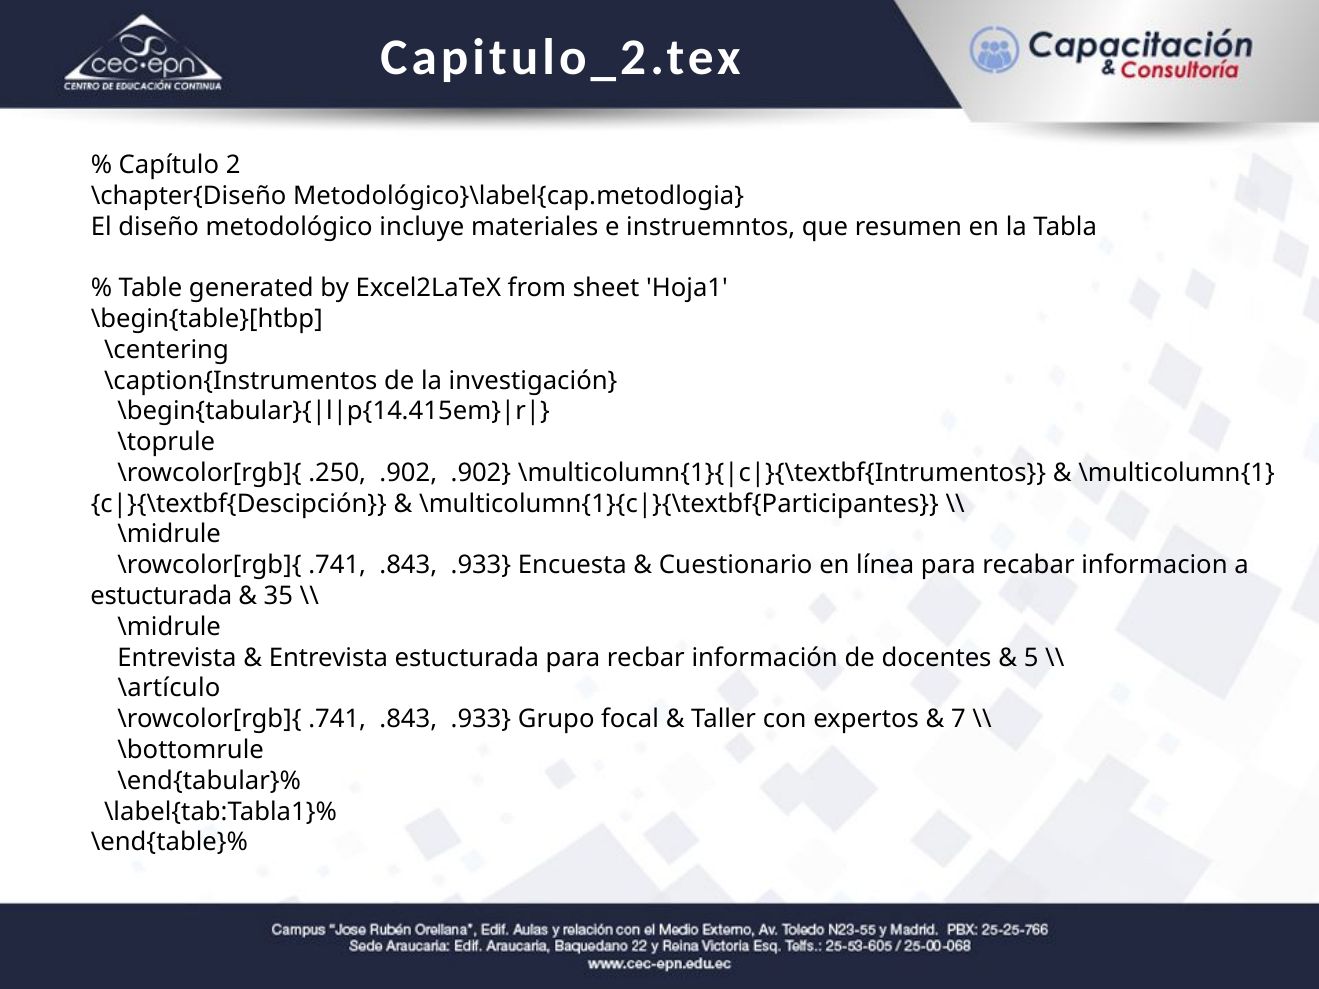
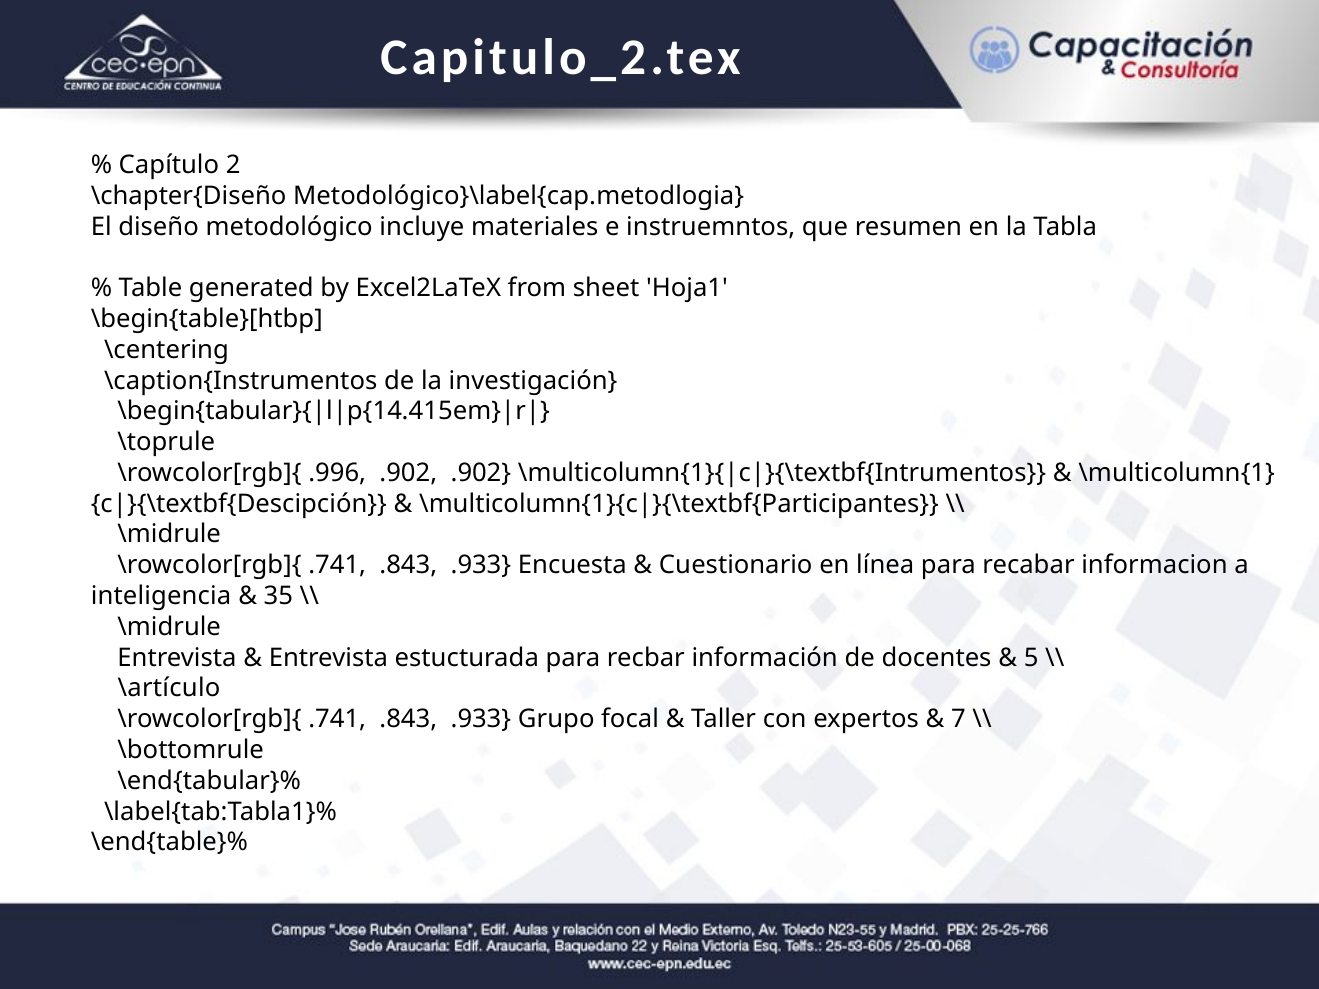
.250: .250 -> .996
estucturada at (161, 596): estucturada -> inteligencia
